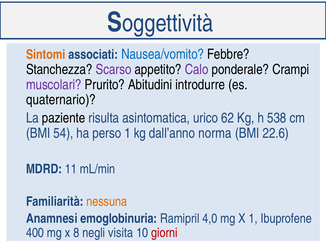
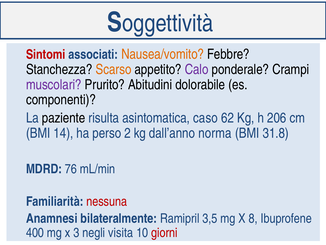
Sintomi colour: orange -> red
Nausea/vomito colour: blue -> orange
Scarso colour: purple -> orange
introdurre: introdurre -> dolorabile
quaternario: quaternario -> componenti
urico: urico -> caso
538: 538 -> 206
54: 54 -> 14
perso 1: 1 -> 2
22.6: 22.6 -> 31.8
11: 11 -> 76
nessuna colour: orange -> red
emoglobinuria: emoglobinuria -> bilateralmente
4,0: 4,0 -> 3,5
X 1: 1 -> 8
8: 8 -> 3
